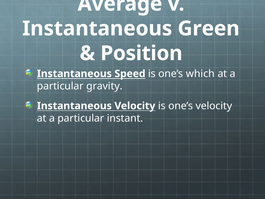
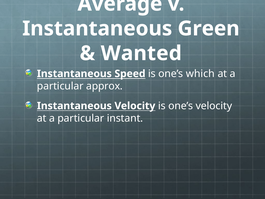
Position: Position -> Wanted
gravity: gravity -> approx
